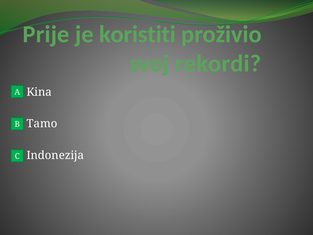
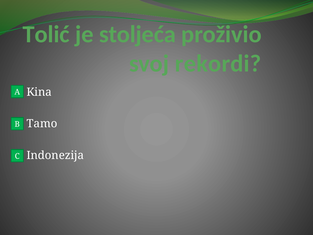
Prije: Prije -> Tolić
koristiti: koristiti -> stoljeća
